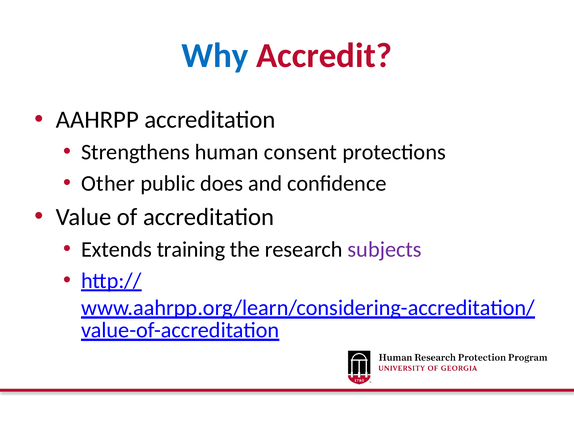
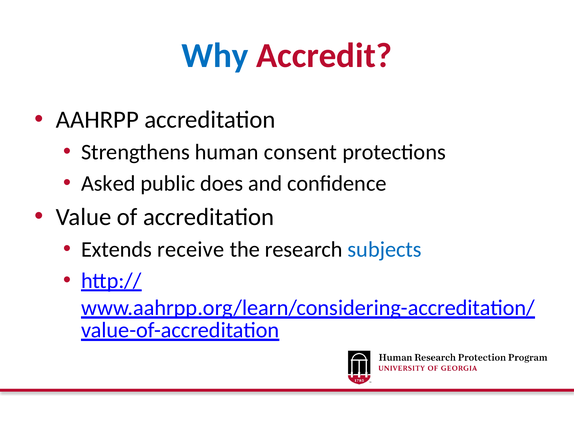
Other: Other -> Asked
training: training -> receive
subjects colour: purple -> blue
